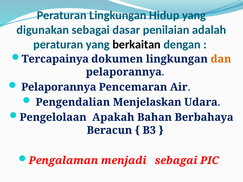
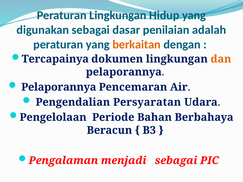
berkaitan colour: black -> orange
Menjelaskan: Menjelaskan -> Persyaratan
Apakah: Apakah -> Periode
